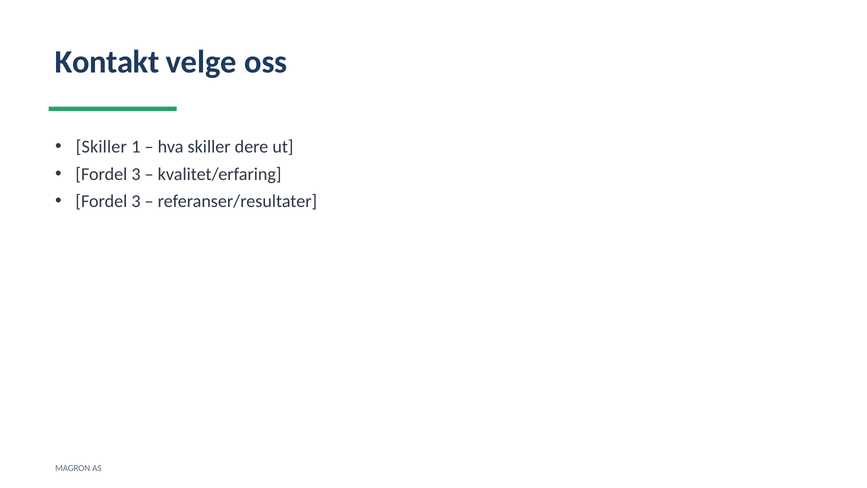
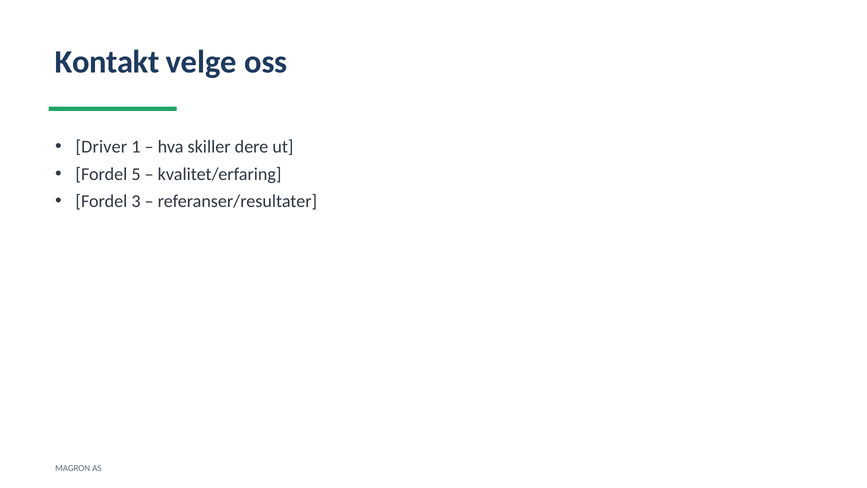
Skiller at (101, 147): Skiller -> Driver
3 at (136, 174): 3 -> 5
